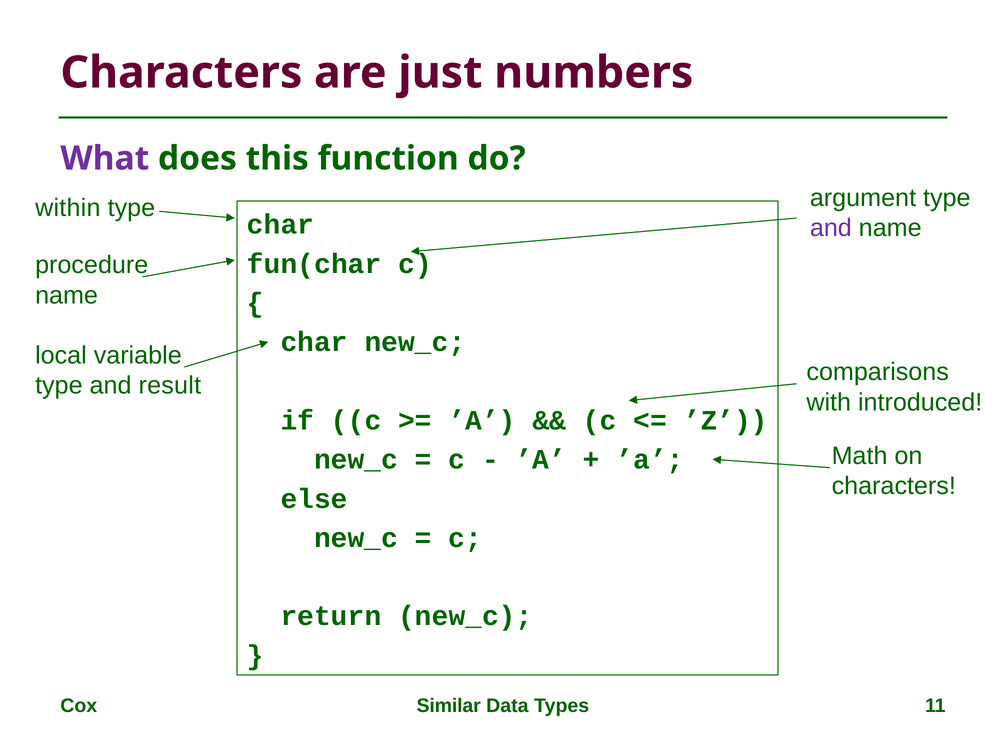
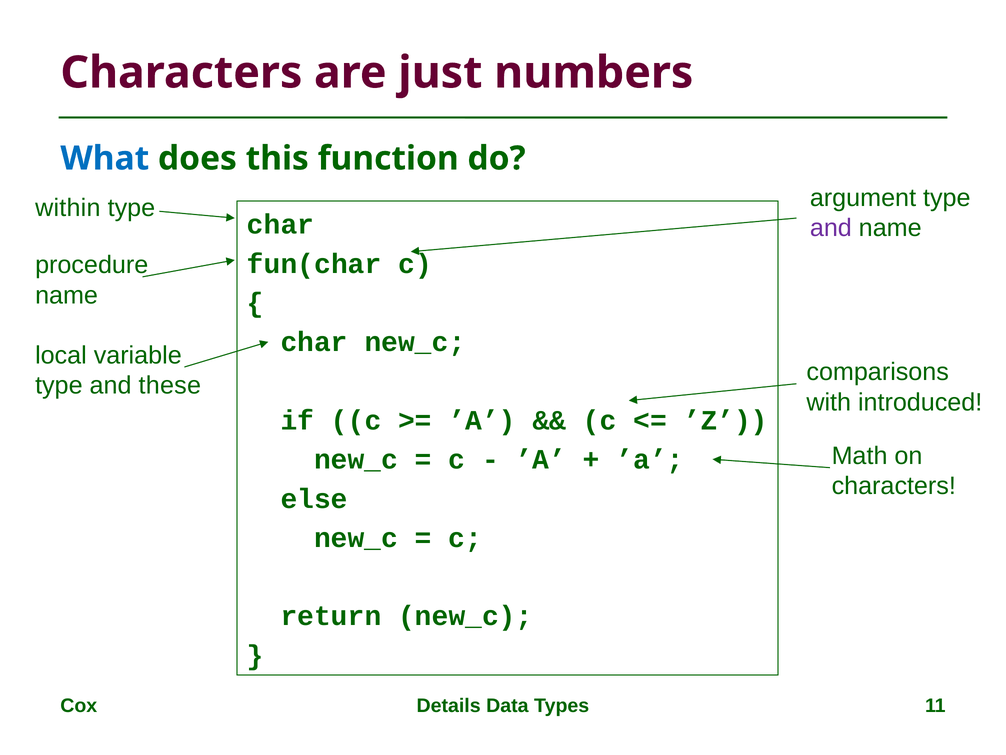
What colour: purple -> blue
result: result -> these
Similar: Similar -> Details
